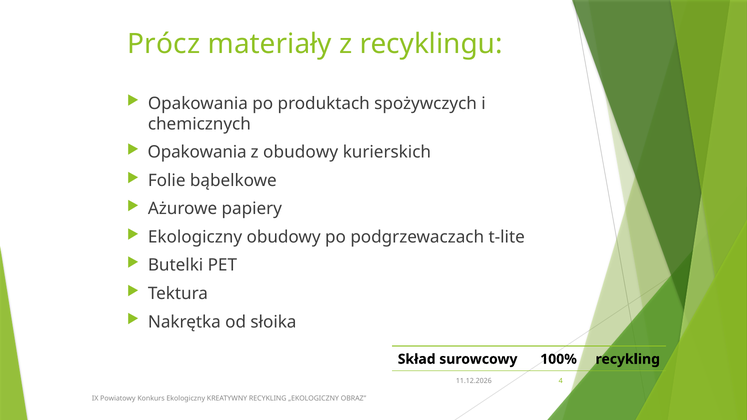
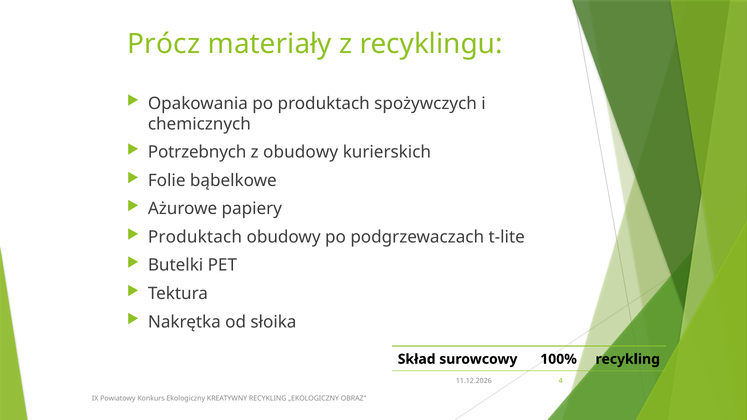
Opakowania at (197, 152): Opakowania -> Potrzebnych
Ekologiczny at (195, 237): Ekologiczny -> Produktach
